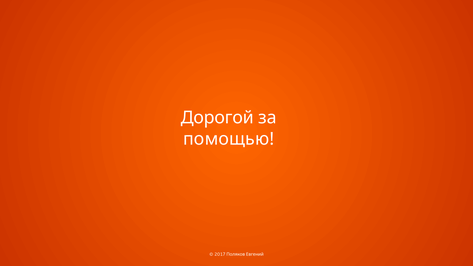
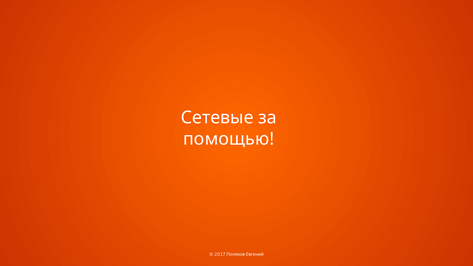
Дорогой: Дорогой -> Сетевые
